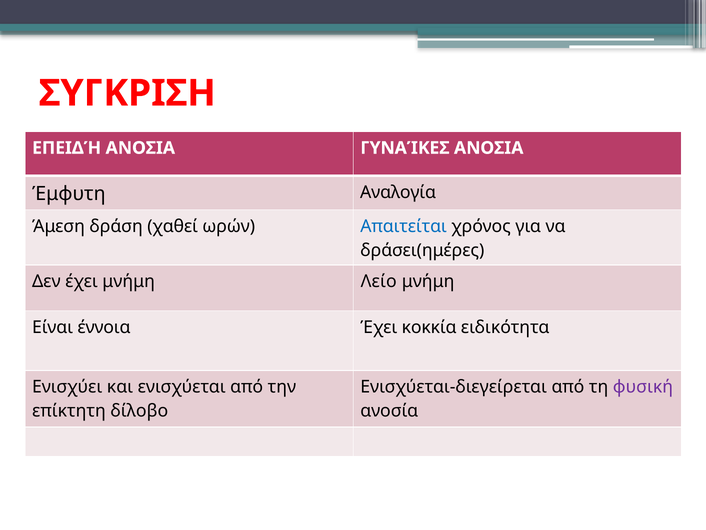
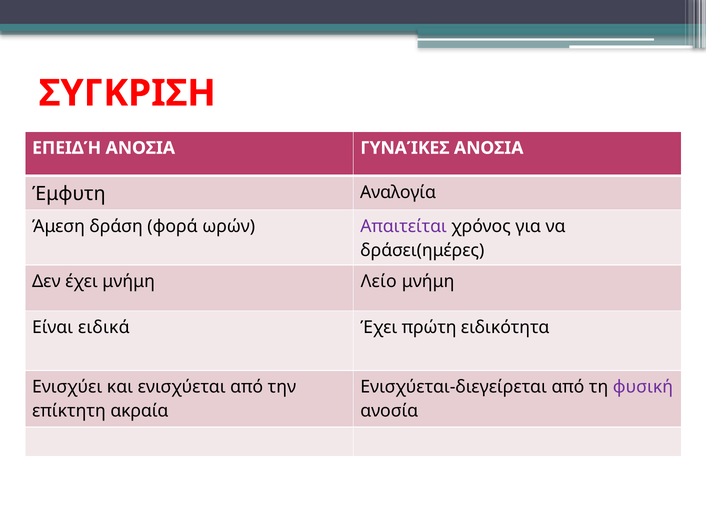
χαθεί: χαθεί -> φορά
Απαιτείται colour: blue -> purple
έννοια: έννοια -> ειδικά
κοκκία: κοκκία -> πρώτη
δίλοβο: δίλοβο -> ακραία
